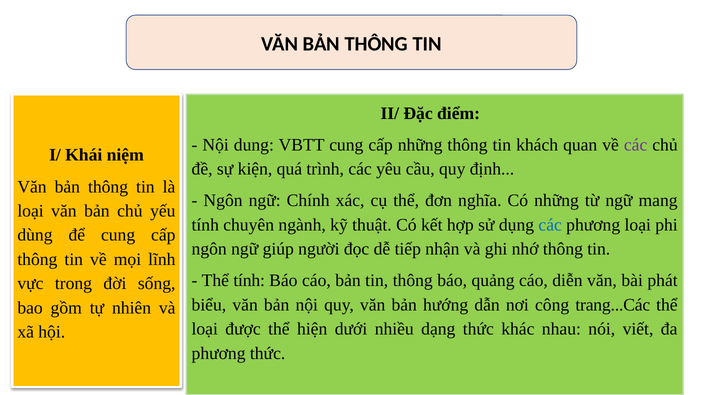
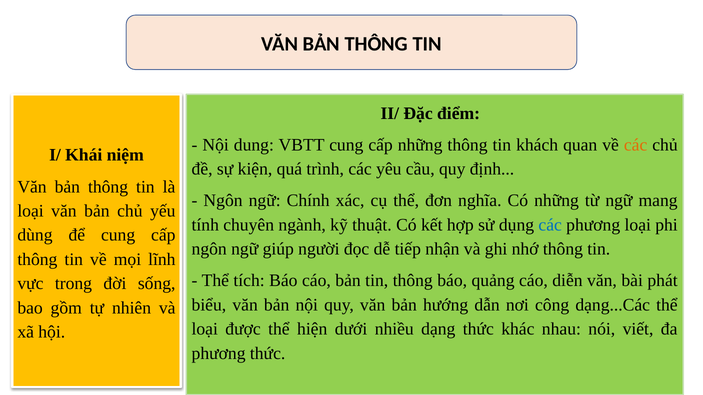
các at (636, 145) colour: purple -> orange
Thể tính: tính -> tích
trang...Các: trang...Các -> dạng...Các
